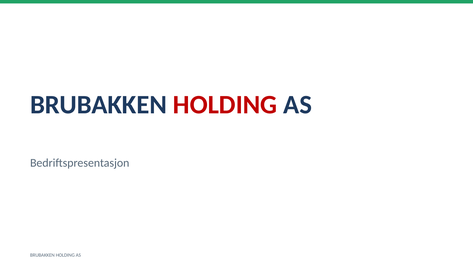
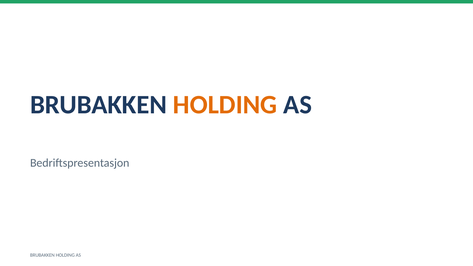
HOLDING at (225, 105) colour: red -> orange
